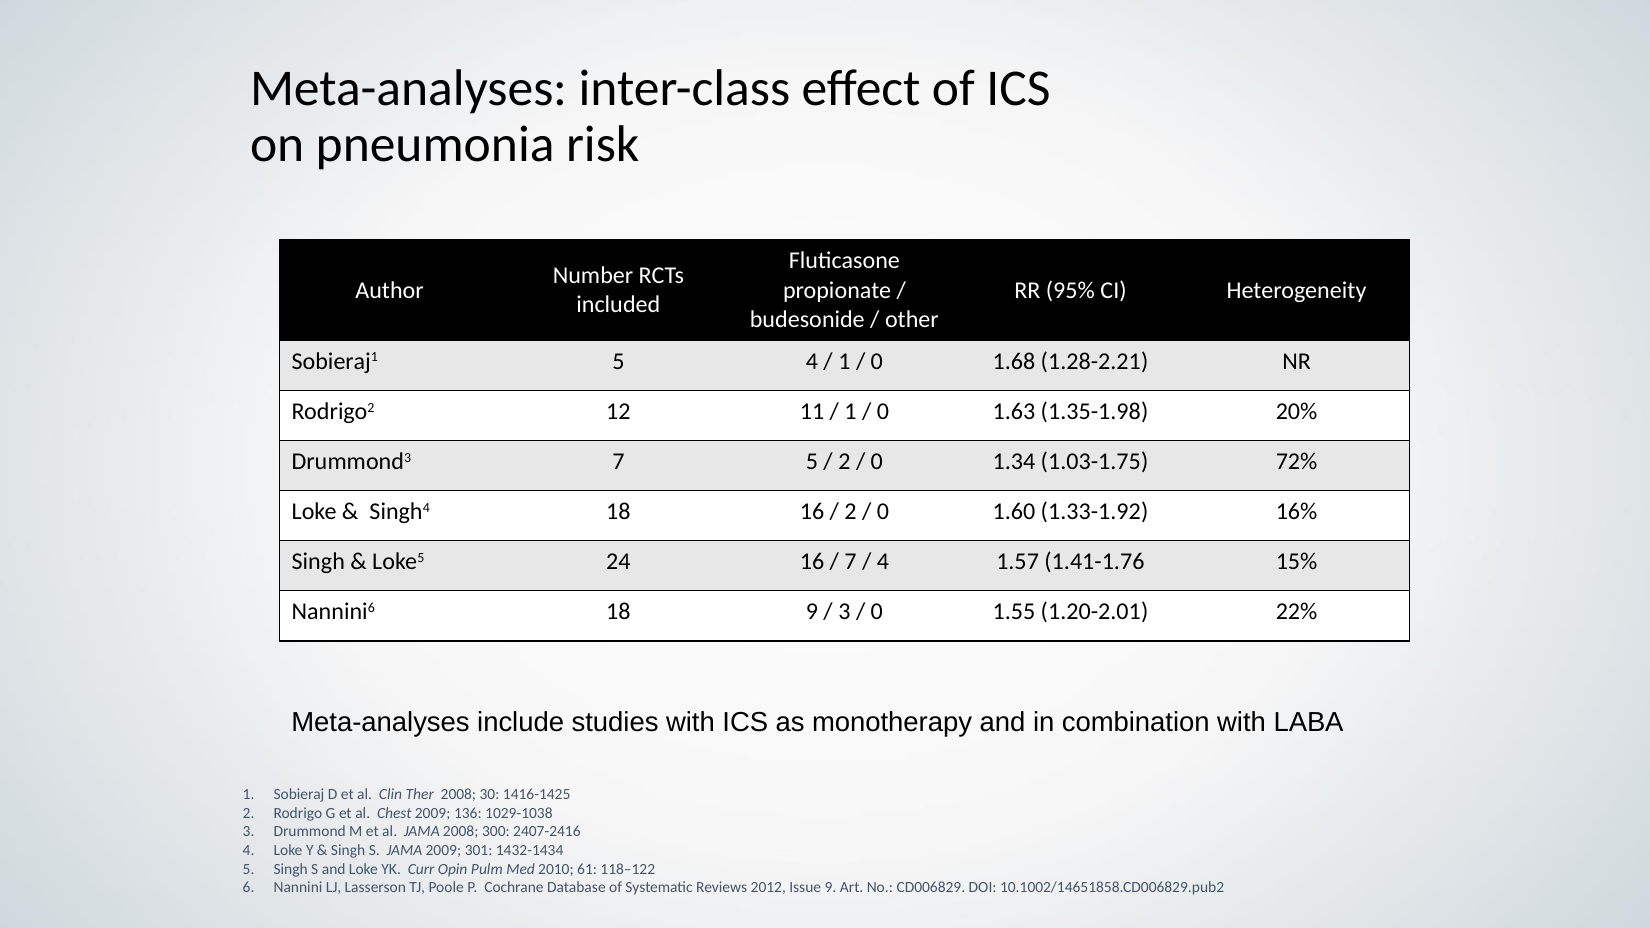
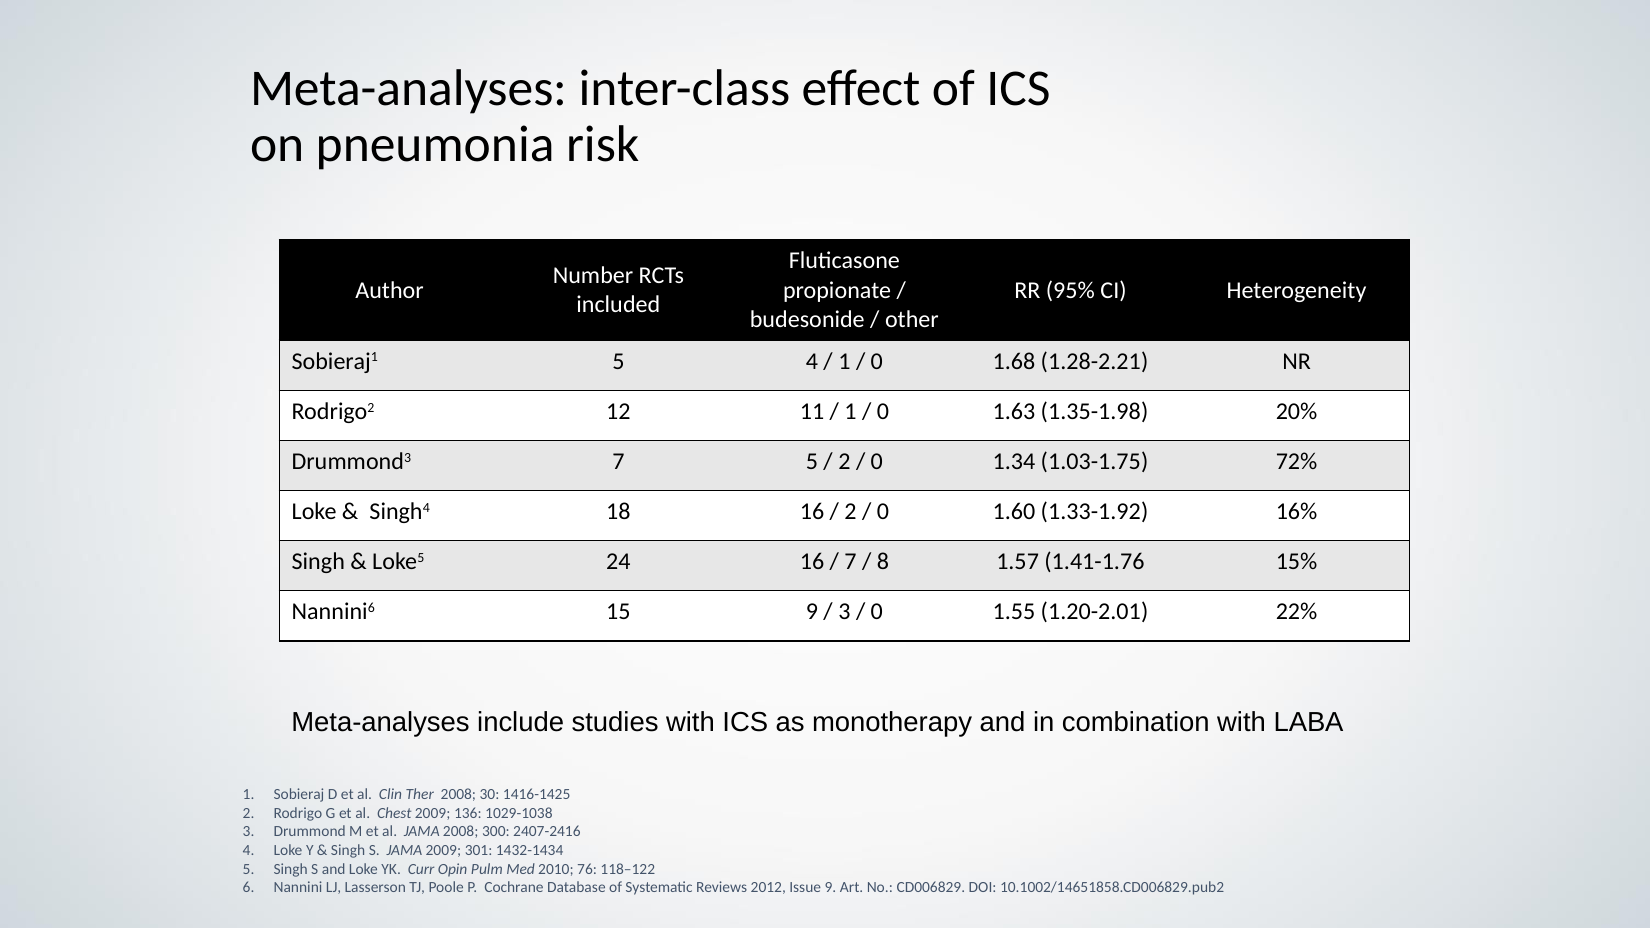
4 at (883, 562): 4 -> 8
Nannini6 18: 18 -> 15
61: 61 -> 76
